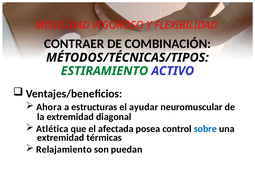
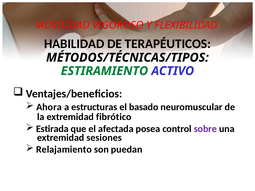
CONTRAER: CONTRAER -> HABILIDAD
COMBINACIÓN: COMBINACIÓN -> TERAPÉUTICOS
ayudar: ayudar -> basado
diagonal: diagonal -> fibrótico
Atlética: Atlética -> Estirada
sobre colour: blue -> purple
térmicas: térmicas -> sesiones
